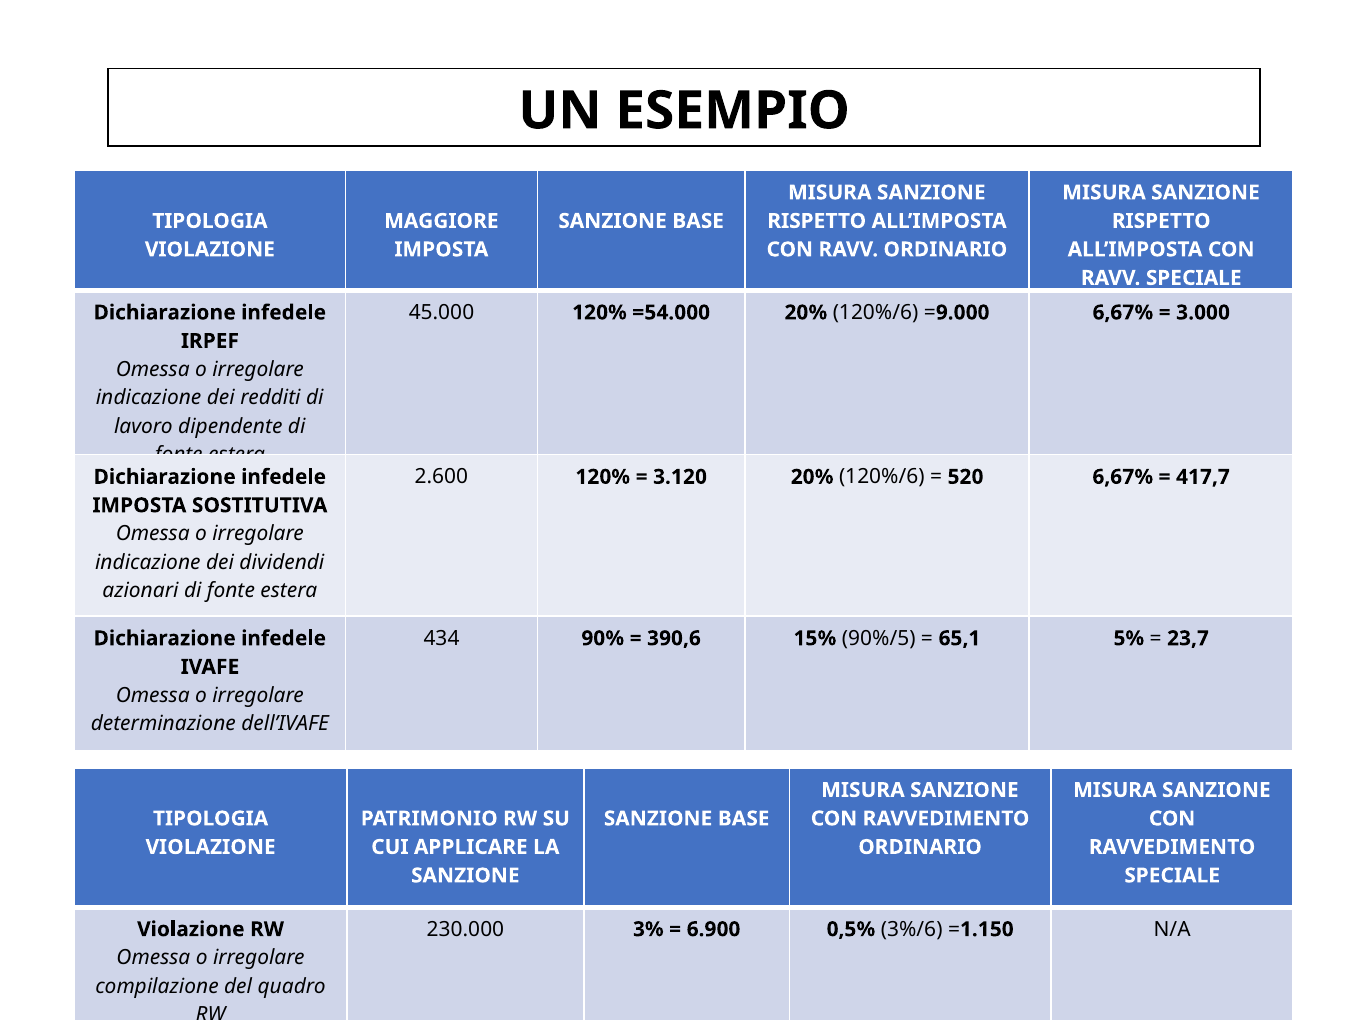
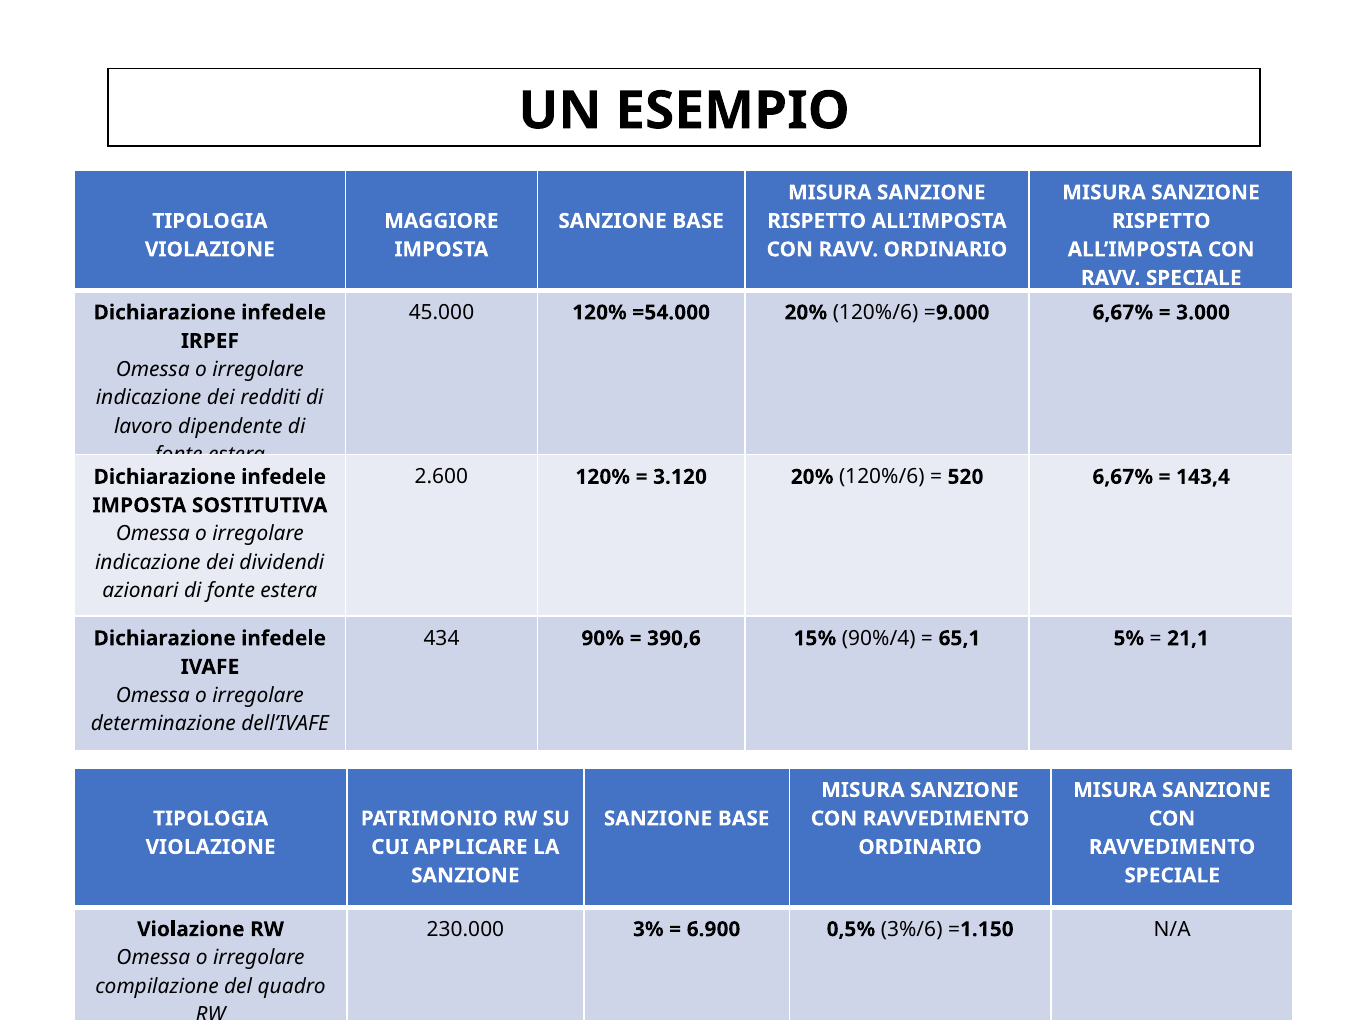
417,7: 417,7 -> 143,4
90%/5: 90%/5 -> 90%/4
23,7: 23,7 -> 21,1
